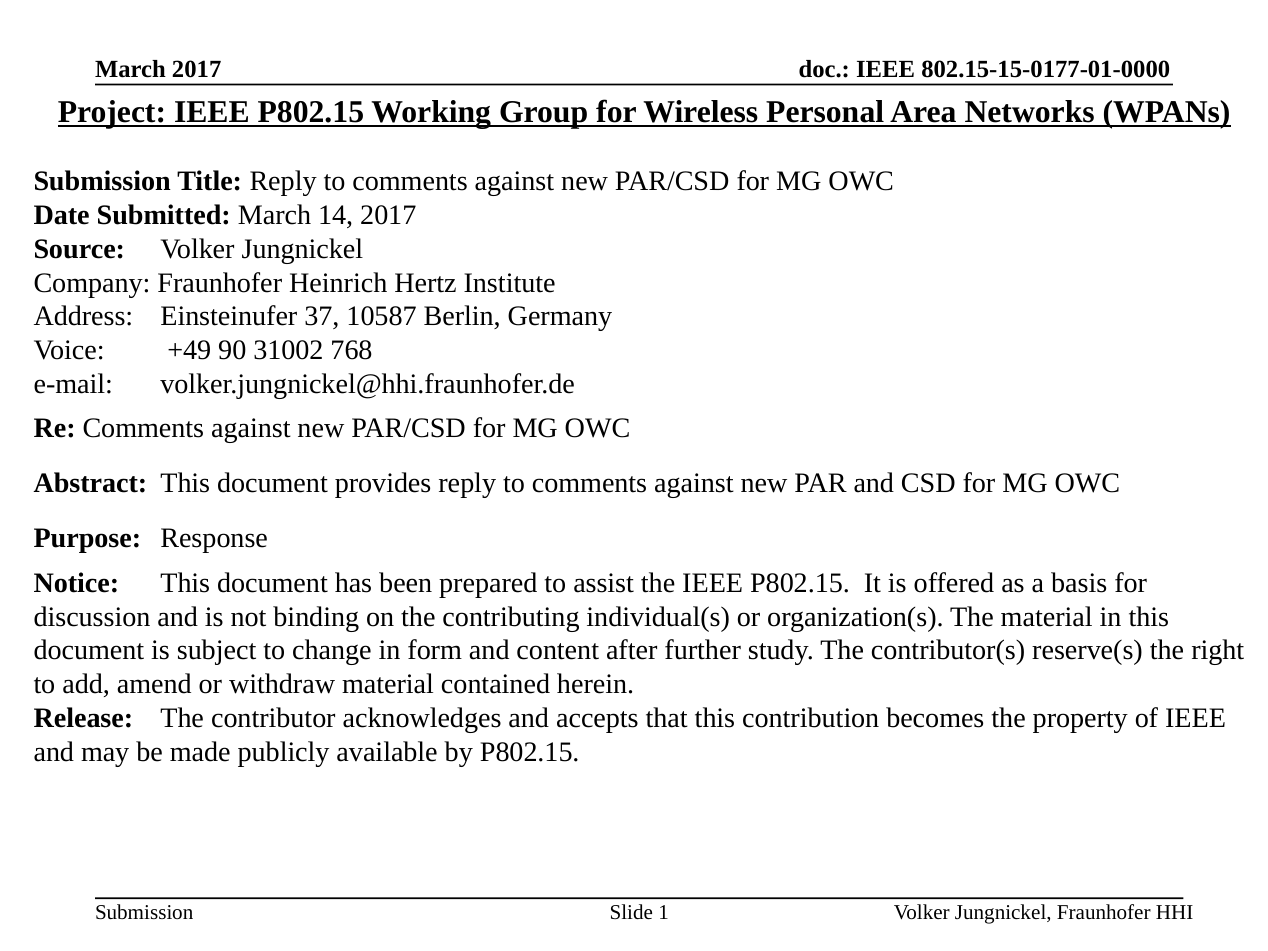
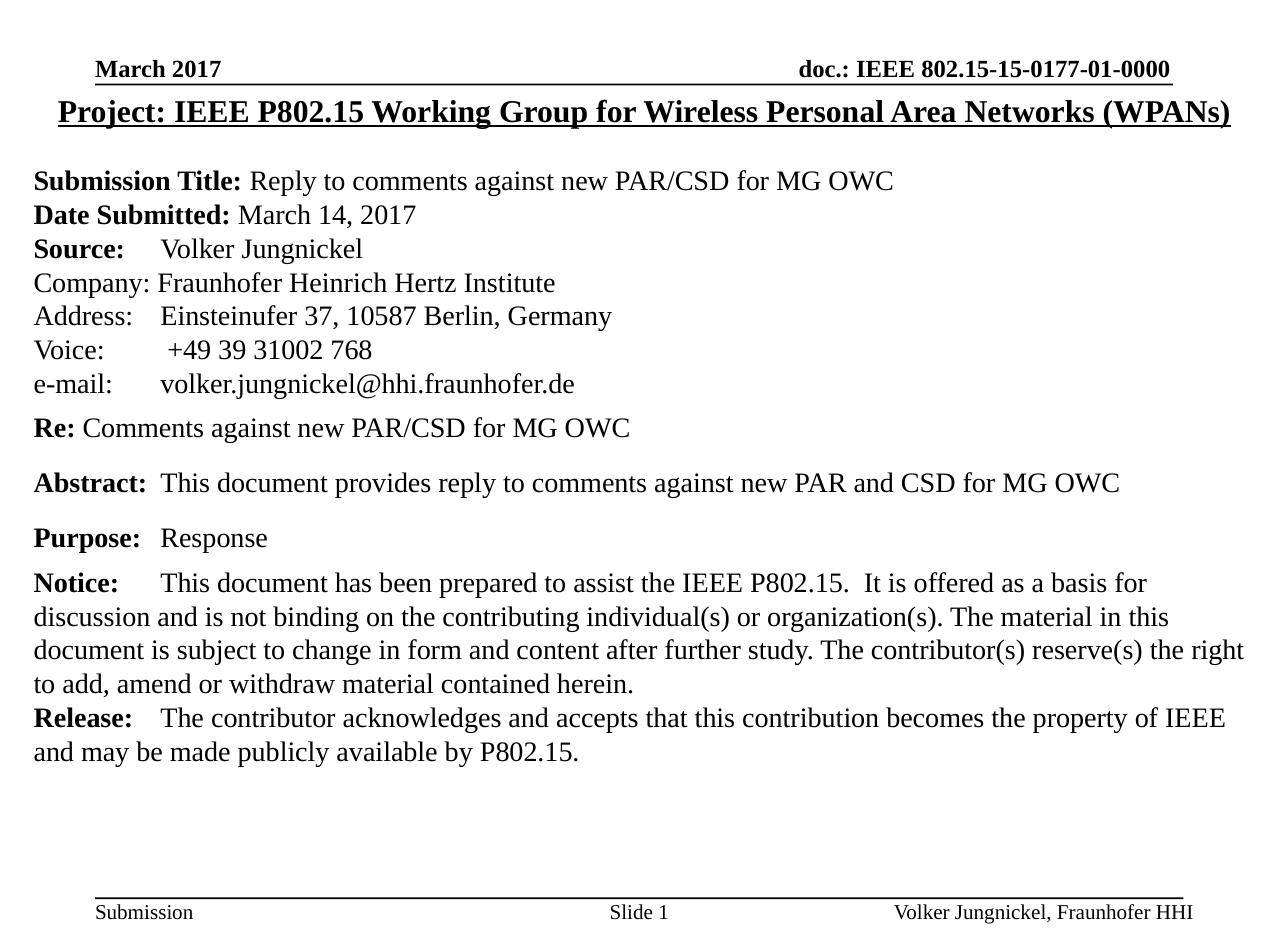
90: 90 -> 39
